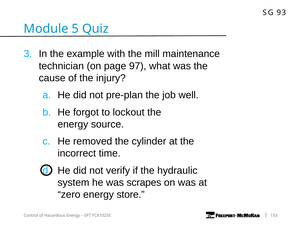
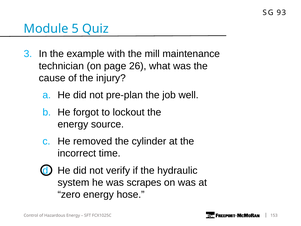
97: 97 -> 26
store: store -> hose
